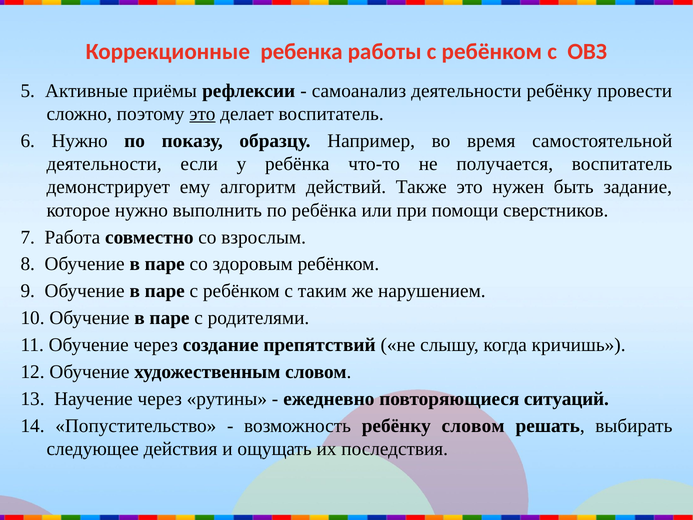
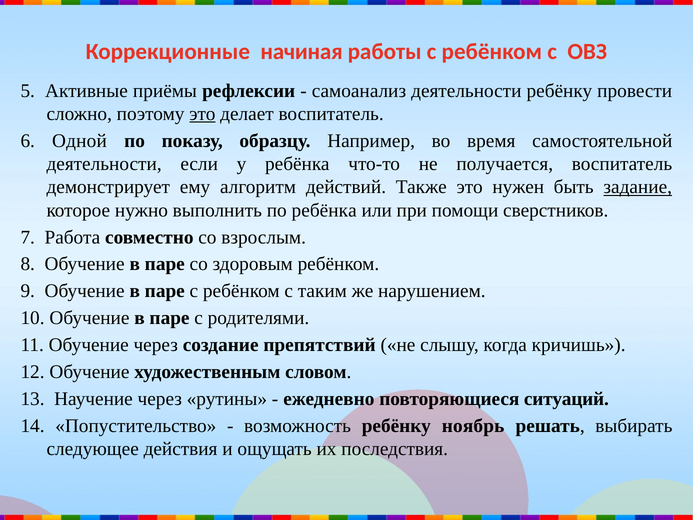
ребенка: ребенка -> начиная
6 Нужно: Нужно -> Одной
задание underline: none -> present
ребёнку словом: словом -> ноябрь
